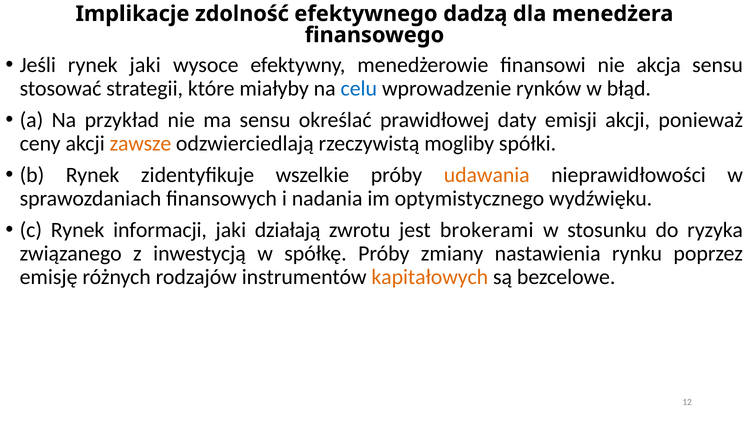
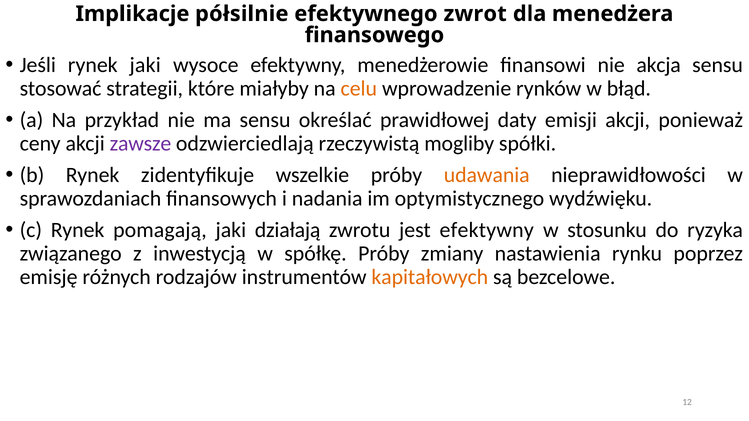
zdolność: zdolność -> półsilnie
dadzą: dadzą -> zwrot
celu colour: blue -> orange
zawsze colour: orange -> purple
informacji: informacji -> pomagają
jest brokerami: brokerami -> efektywny
